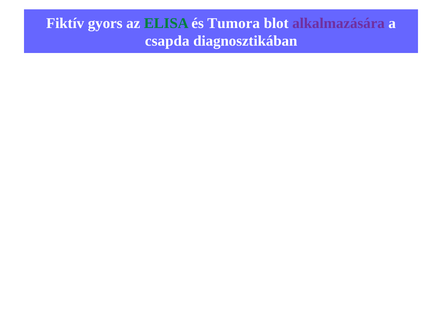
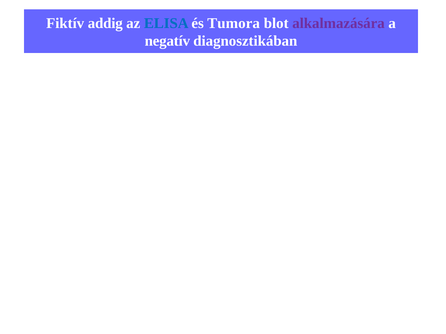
gyors: gyors -> addig
ELISA colour: green -> blue
csapda: csapda -> negatív
